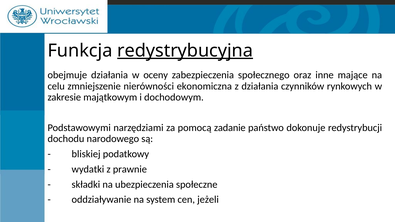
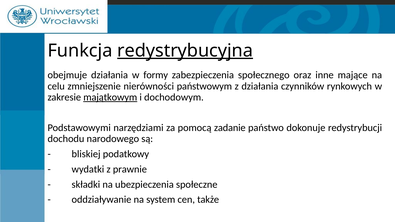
oceny: oceny -> formy
ekonomiczna: ekonomiczna -> państwowym
majątkowym underline: none -> present
jeżeli: jeżeli -> także
